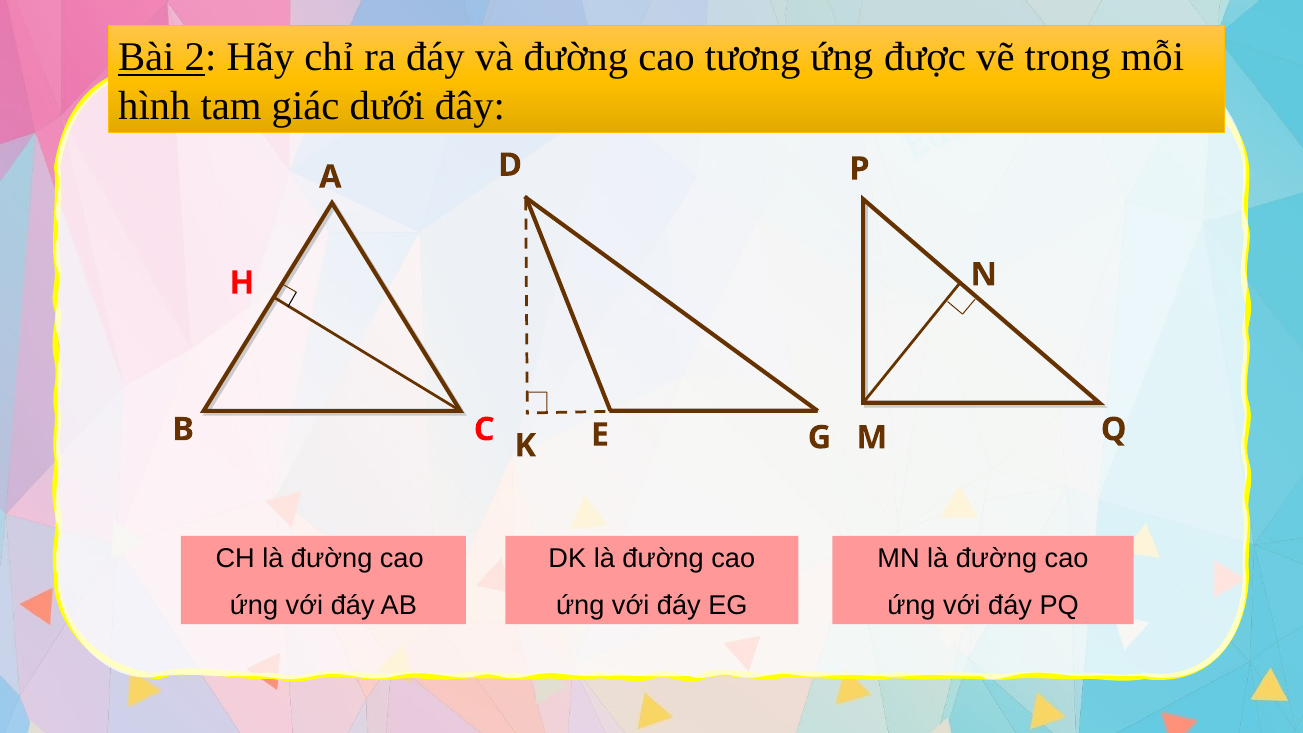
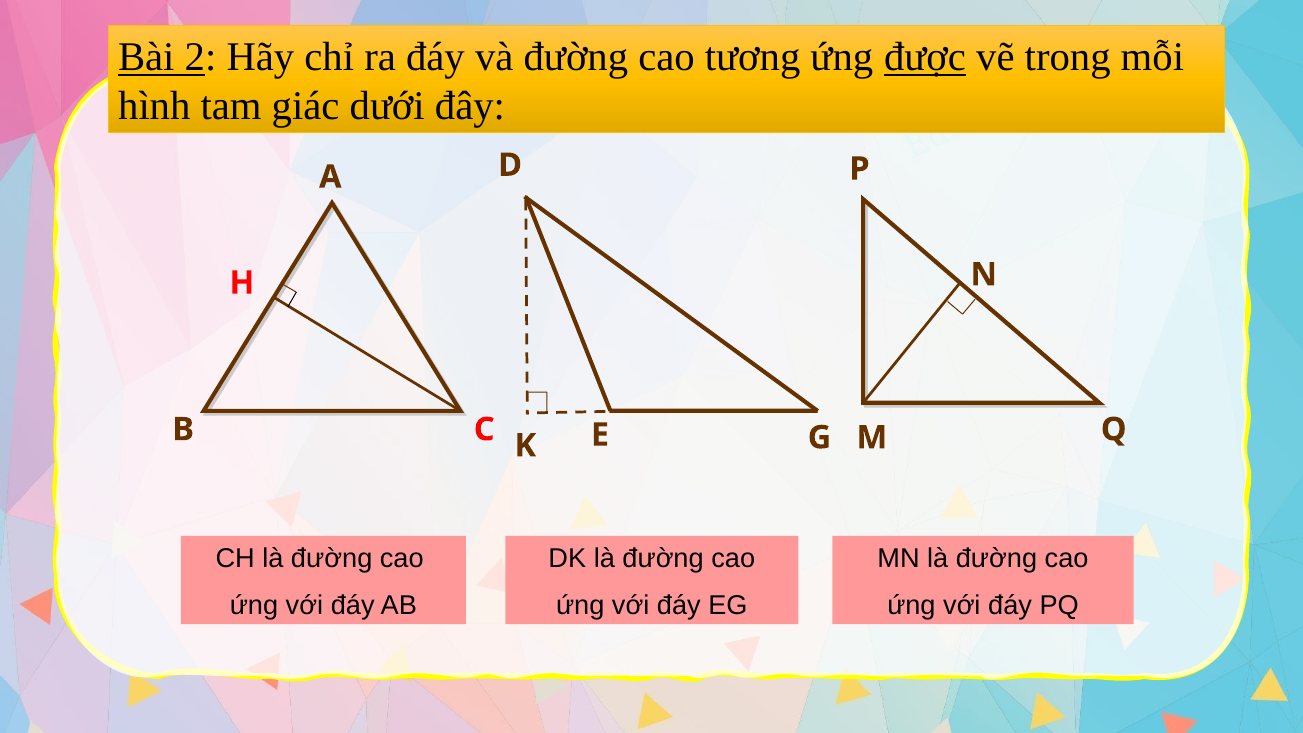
được underline: none -> present
